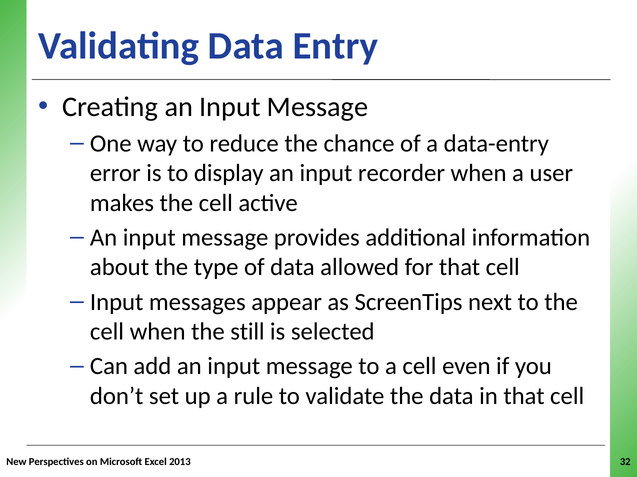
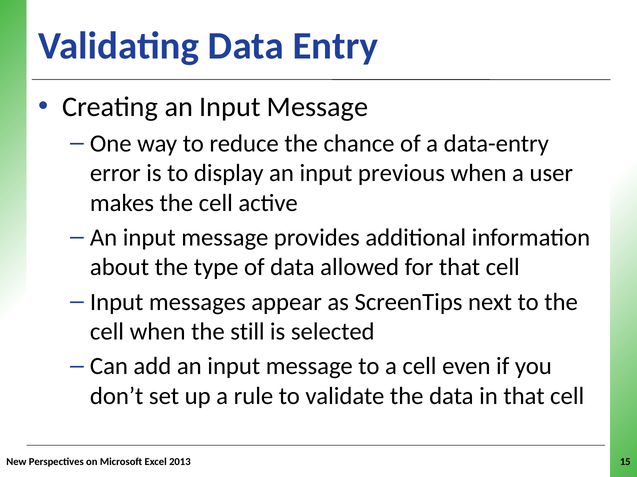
recorder: recorder -> previous
32: 32 -> 15
